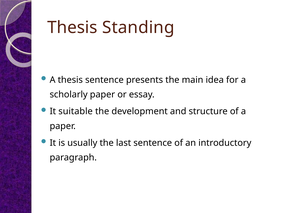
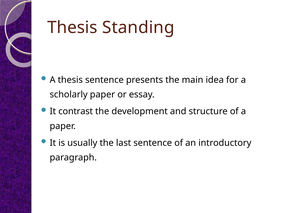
suitable: suitable -> contrast
